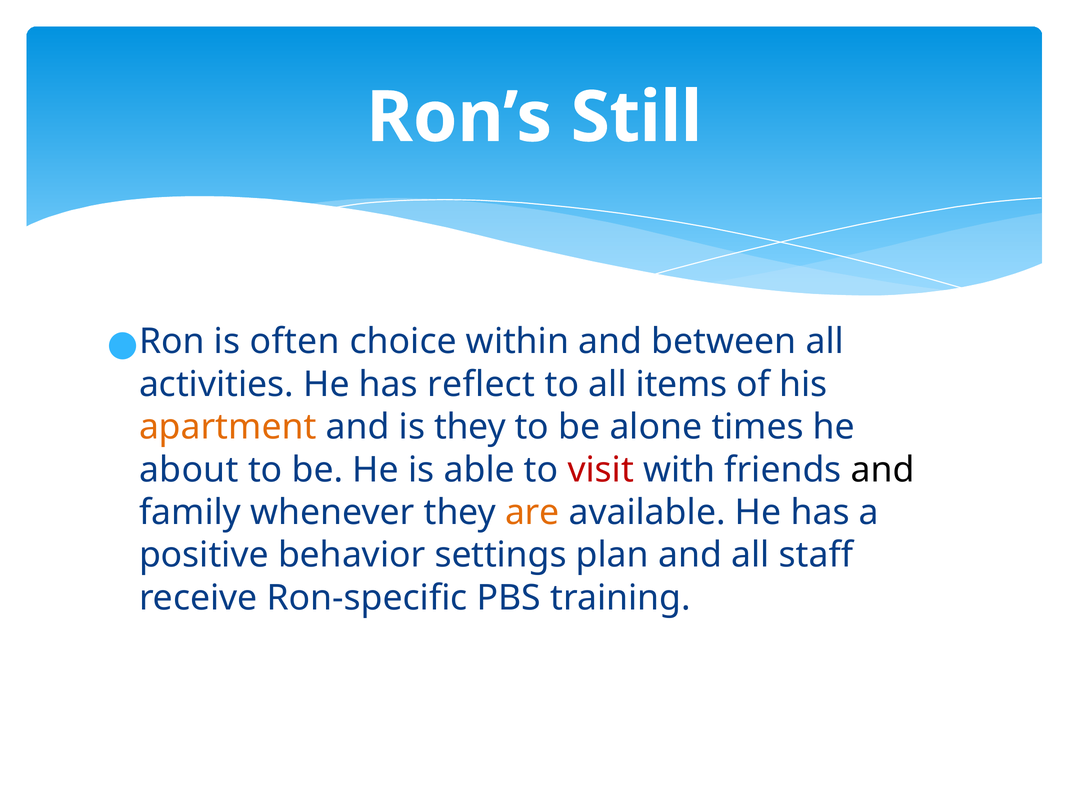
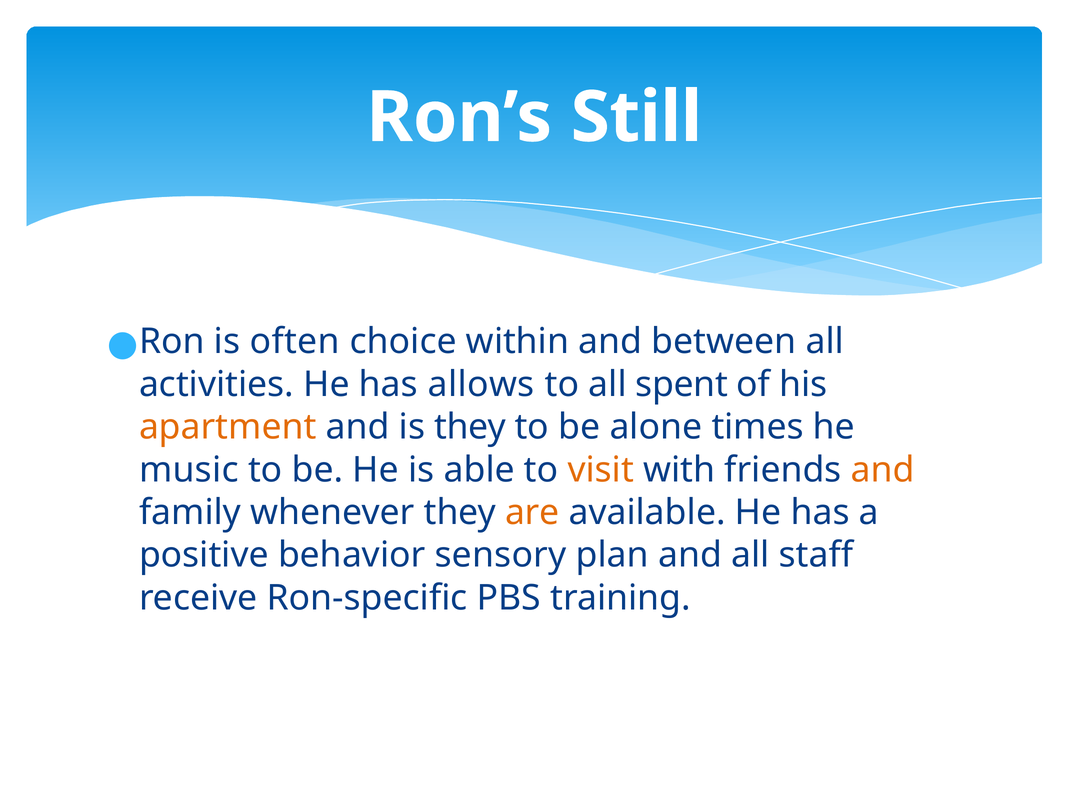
reflect: reflect -> allows
items: items -> spent
about: about -> music
visit colour: red -> orange
and at (883, 470) colour: black -> orange
settings: settings -> sensory
